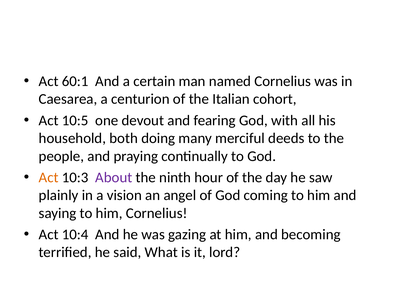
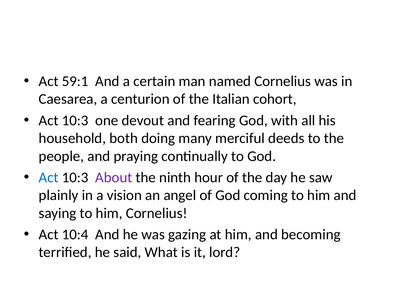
60:1: 60:1 -> 59:1
10:5 at (75, 121): 10:5 -> 10:3
Act at (49, 178) colour: orange -> blue
